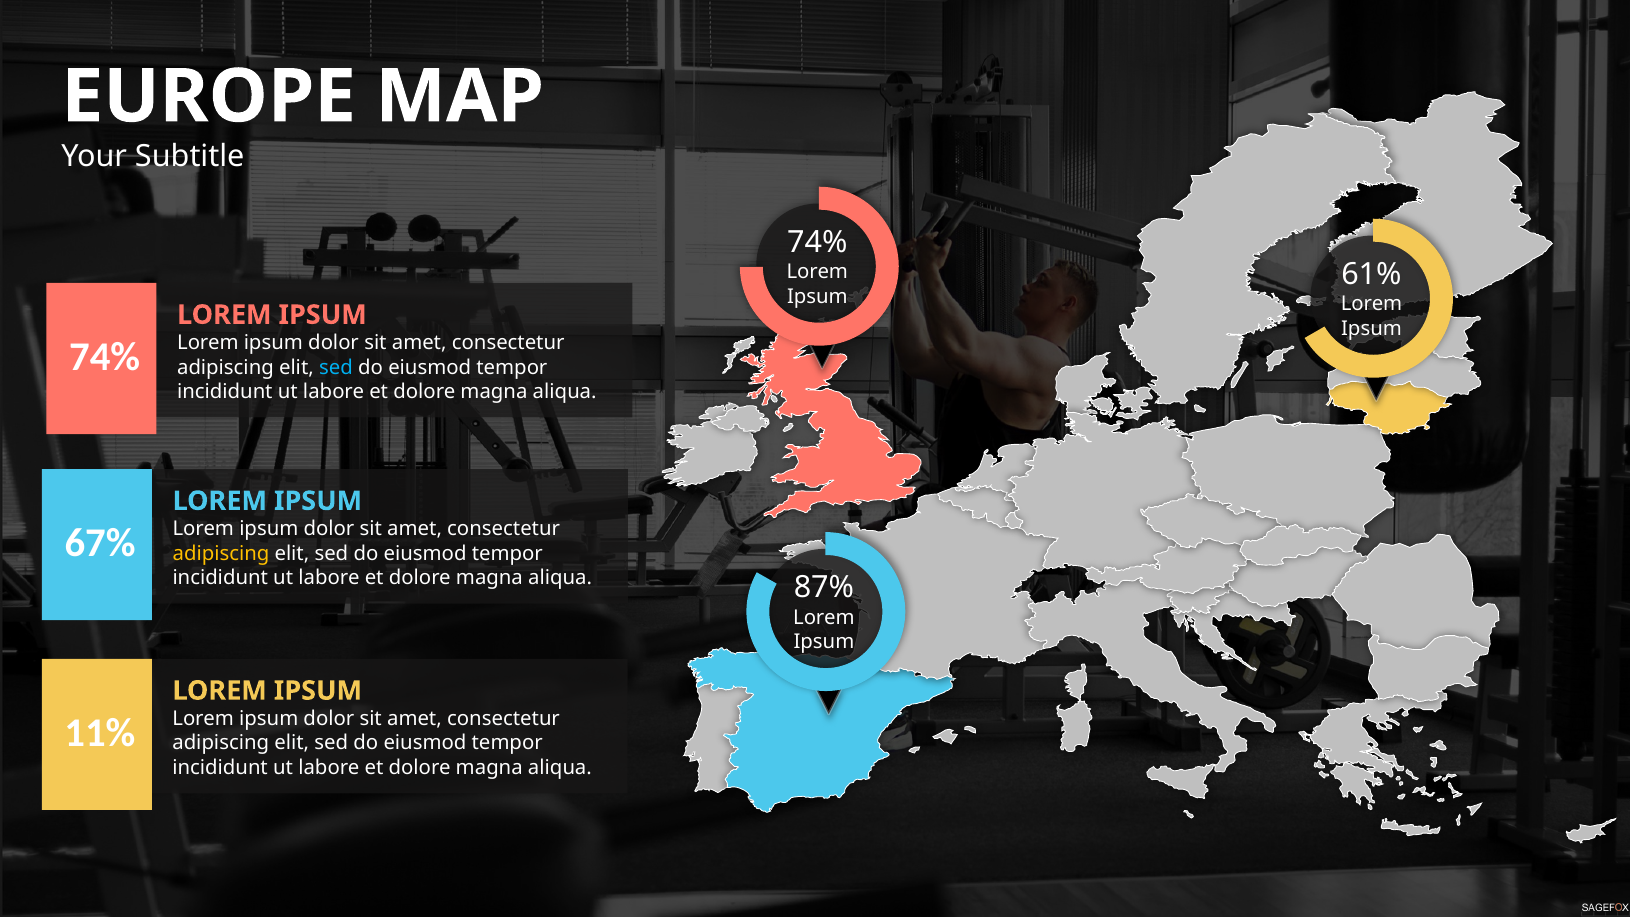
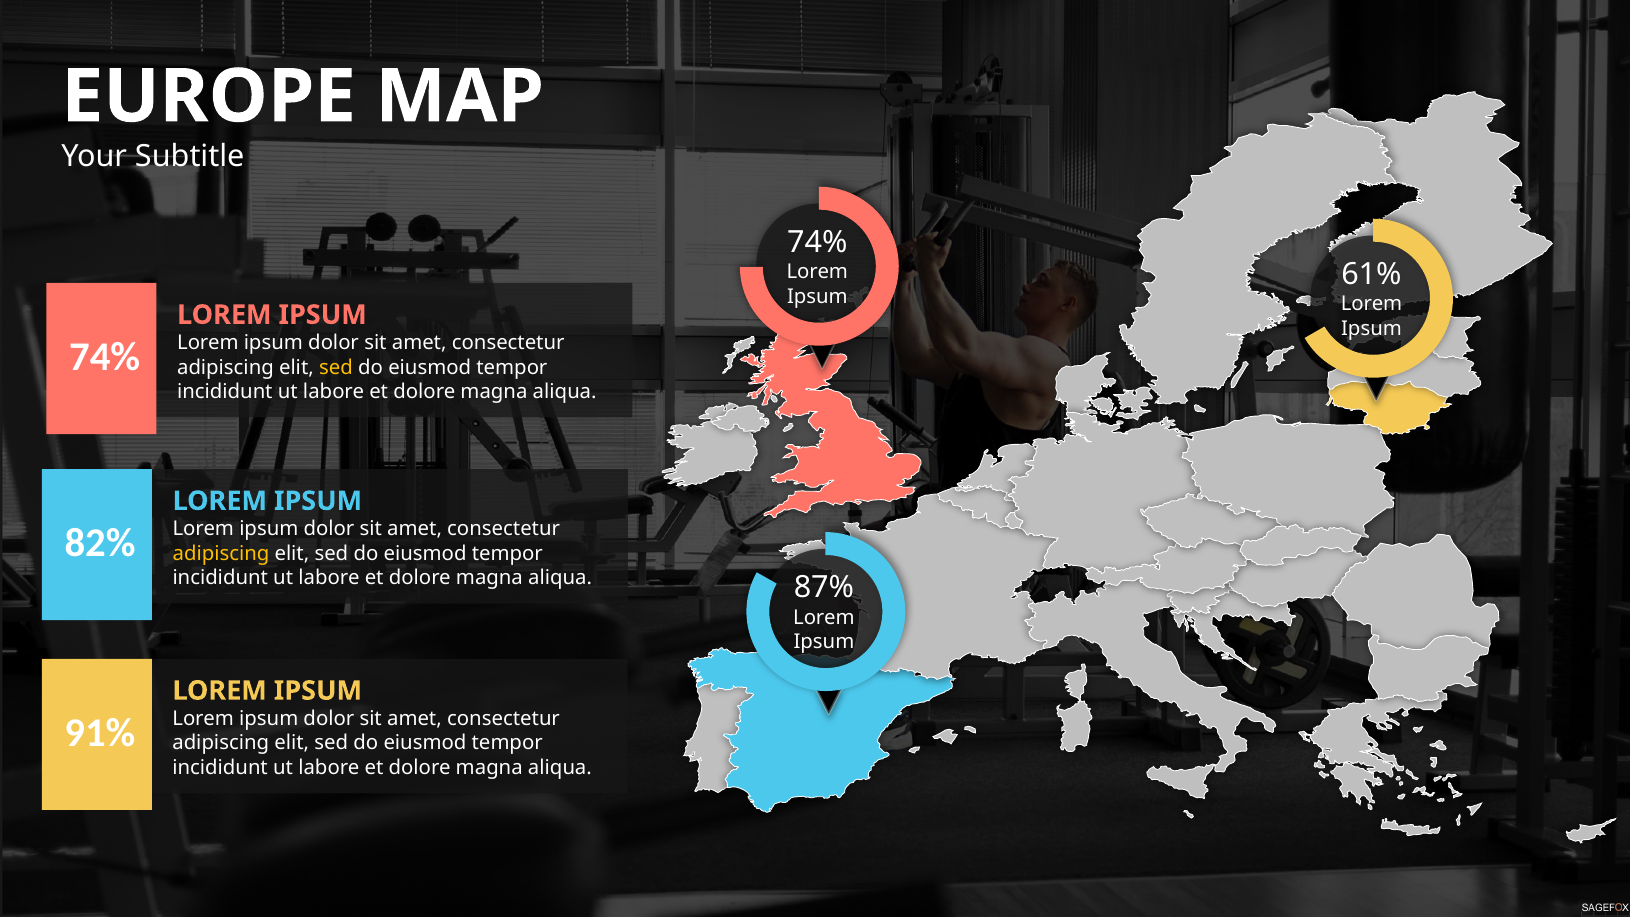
sed at (336, 367) colour: light blue -> yellow
67%: 67% -> 82%
11%: 11% -> 91%
